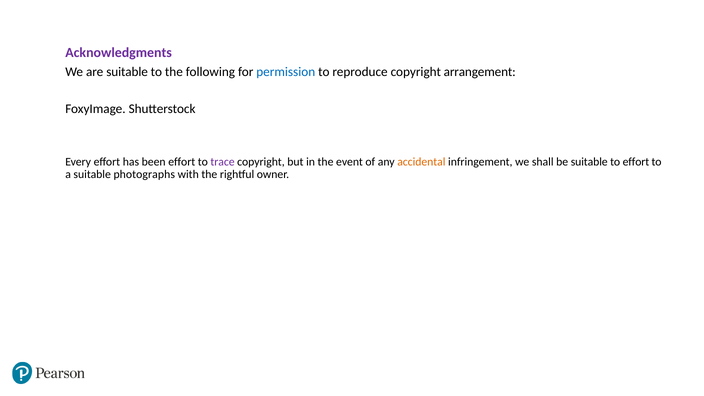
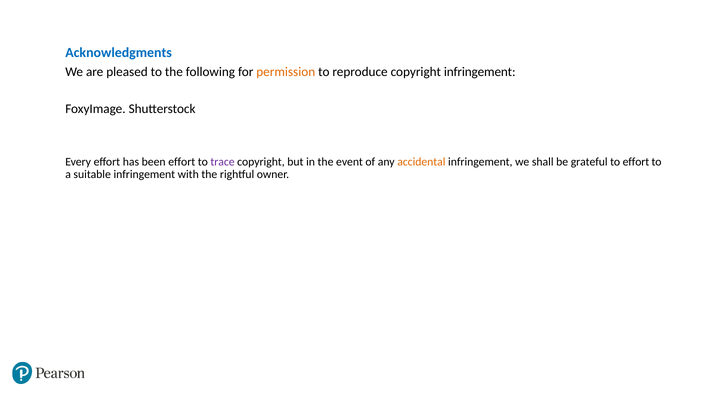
Acknowledgments colour: purple -> blue
are suitable: suitable -> pleased
permission colour: blue -> orange
copyright arrangement: arrangement -> infringement
be suitable: suitable -> grateful
suitable photographs: photographs -> infringement
